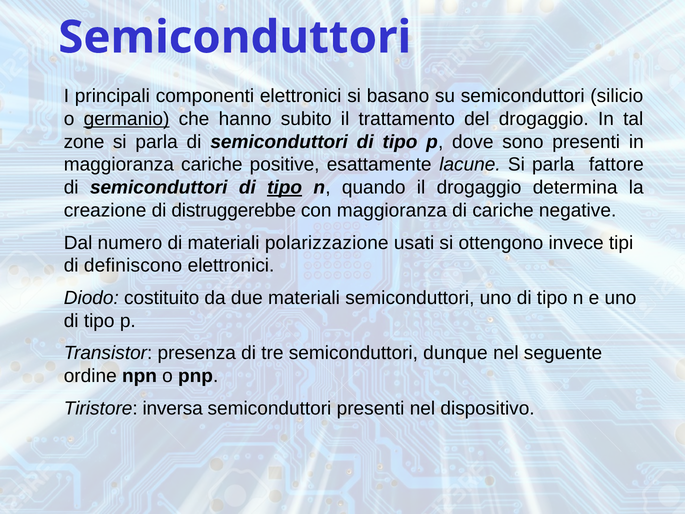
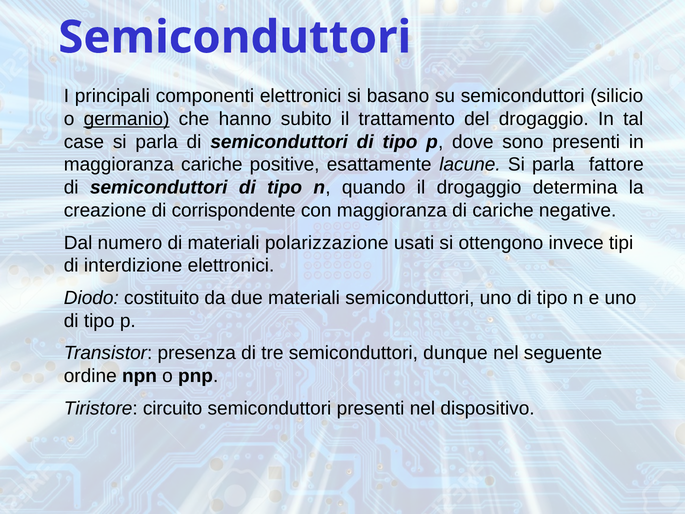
zone: zone -> case
tipo at (285, 187) underline: present -> none
distruggerebbe: distruggerebbe -> corrispondente
definiscono: definiscono -> interdizione
inversa: inversa -> circuito
